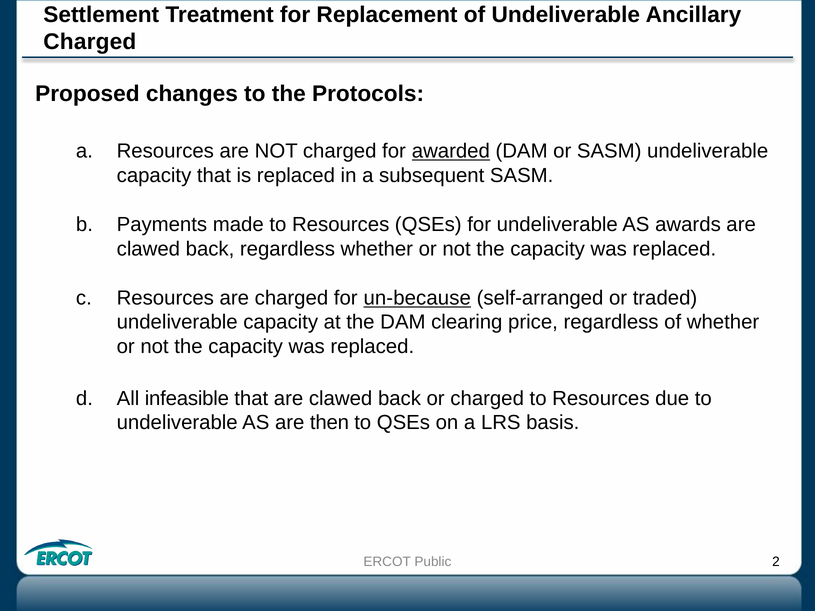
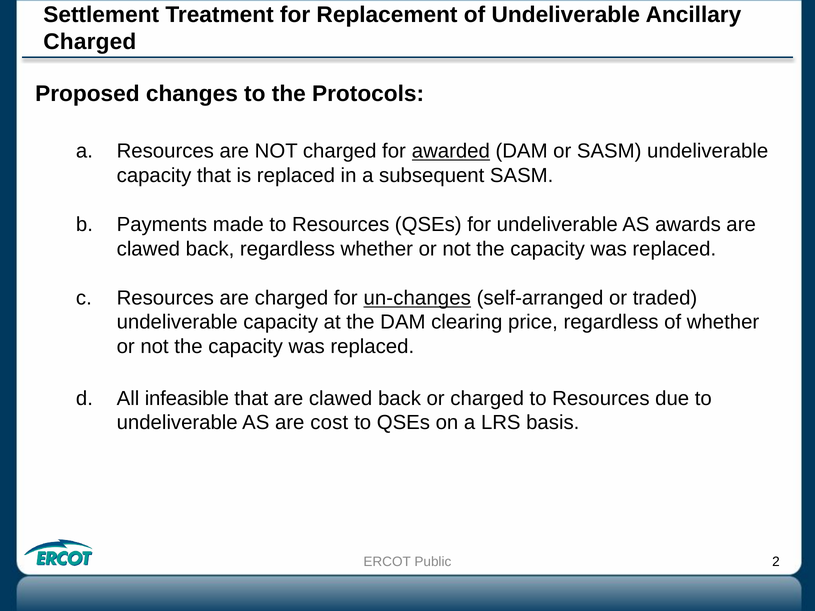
un-because: un-because -> un-changes
then: then -> cost
